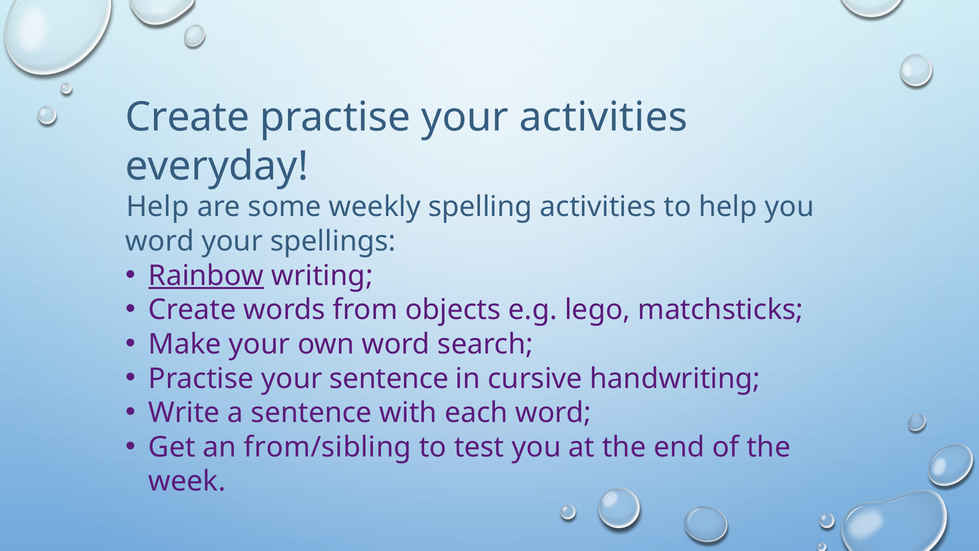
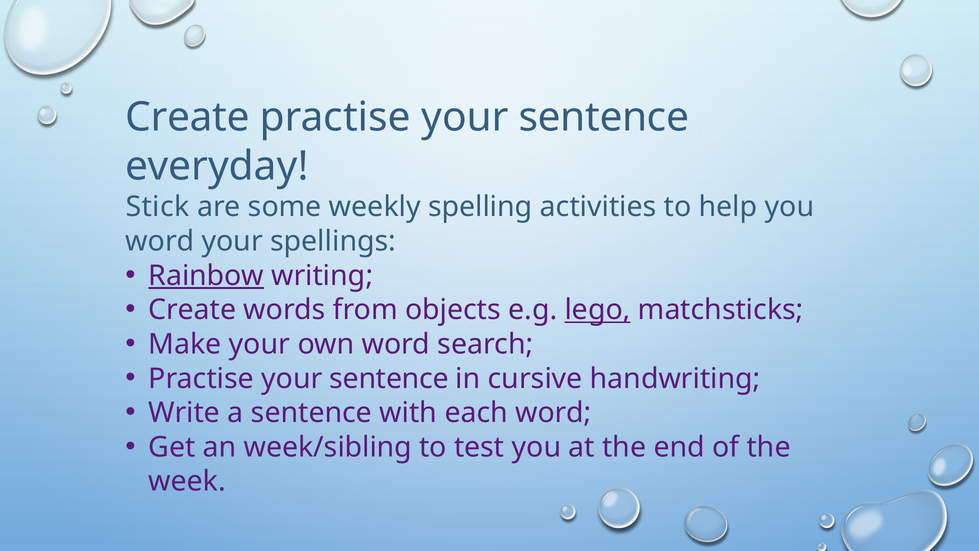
activities at (604, 117): activities -> sentence
Help at (158, 207): Help -> Stick
lego underline: none -> present
from/sibling: from/sibling -> week/sibling
